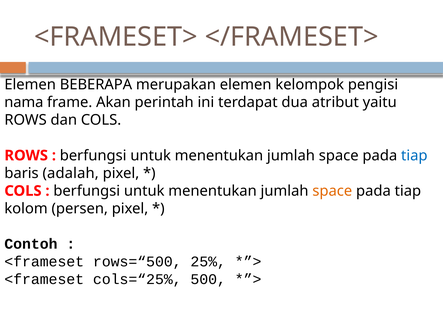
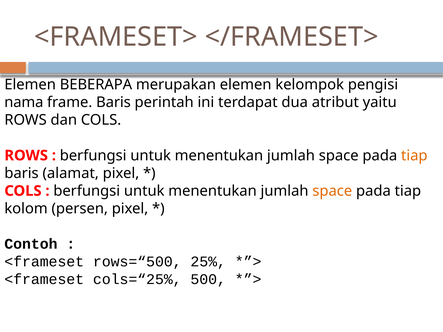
frame Akan: Akan -> Baris
tiap at (414, 156) colour: blue -> orange
adalah: adalah -> alamat
